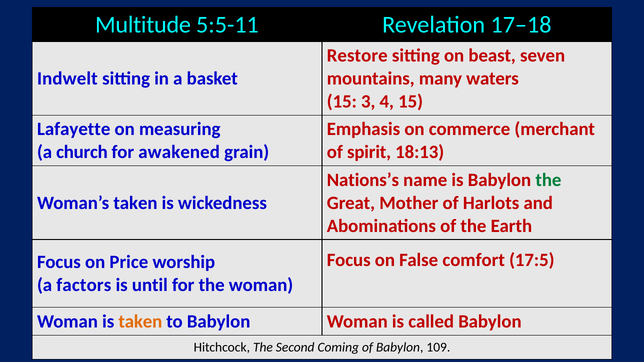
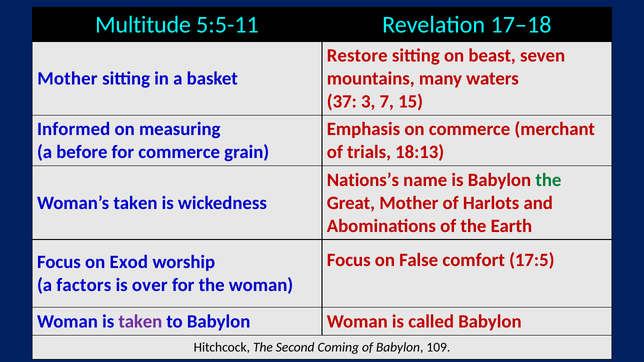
Indwelt at (67, 79): Indwelt -> Mother
15 at (342, 102): 15 -> 37
4: 4 -> 7
Lafayette: Lafayette -> Informed
church: church -> before
for awakened: awakened -> commerce
spirit: spirit -> trials
Price: Price -> Exod
until: until -> over
taken at (140, 322) colour: orange -> purple
